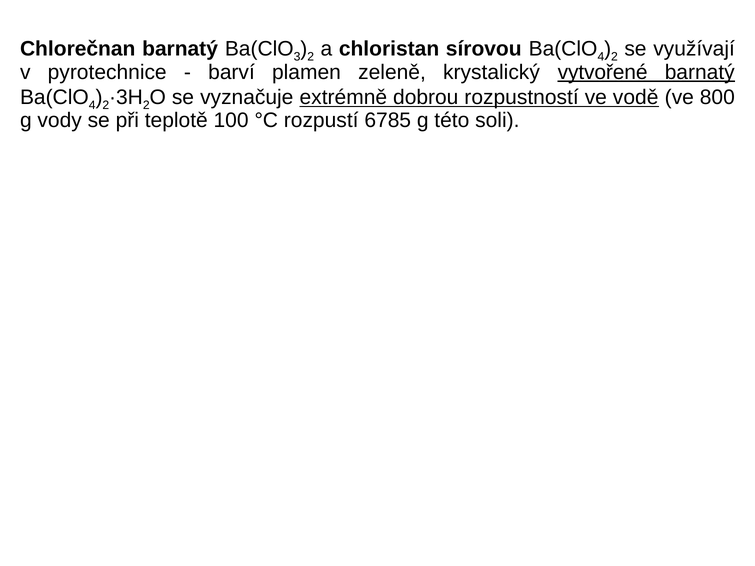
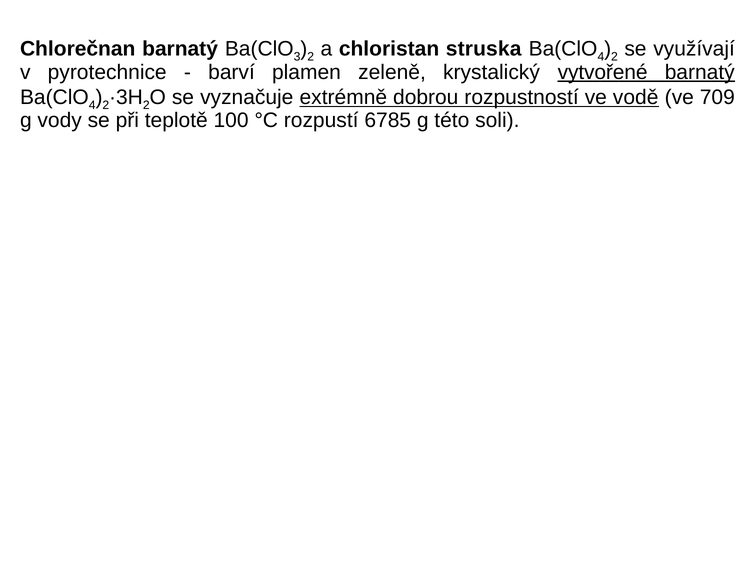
sírovou: sírovou -> struska
800: 800 -> 709
